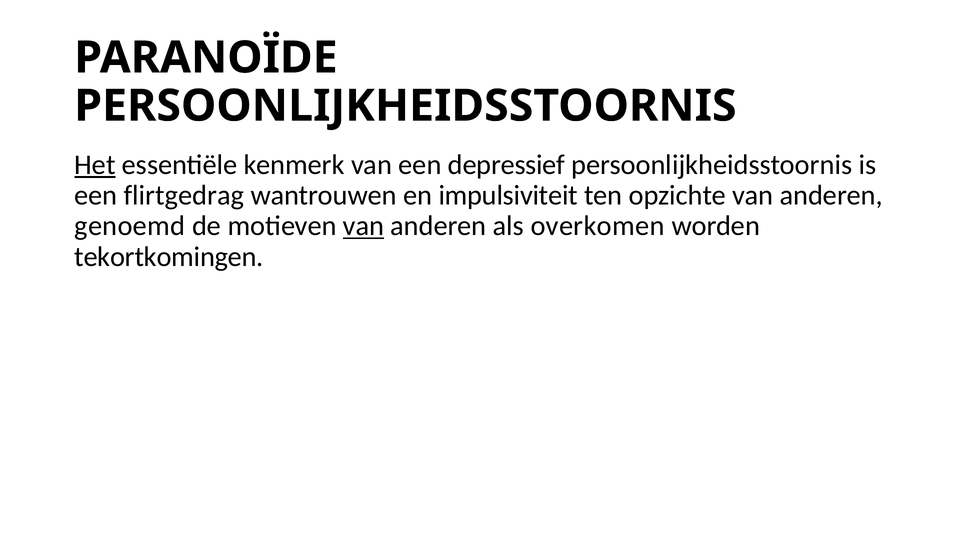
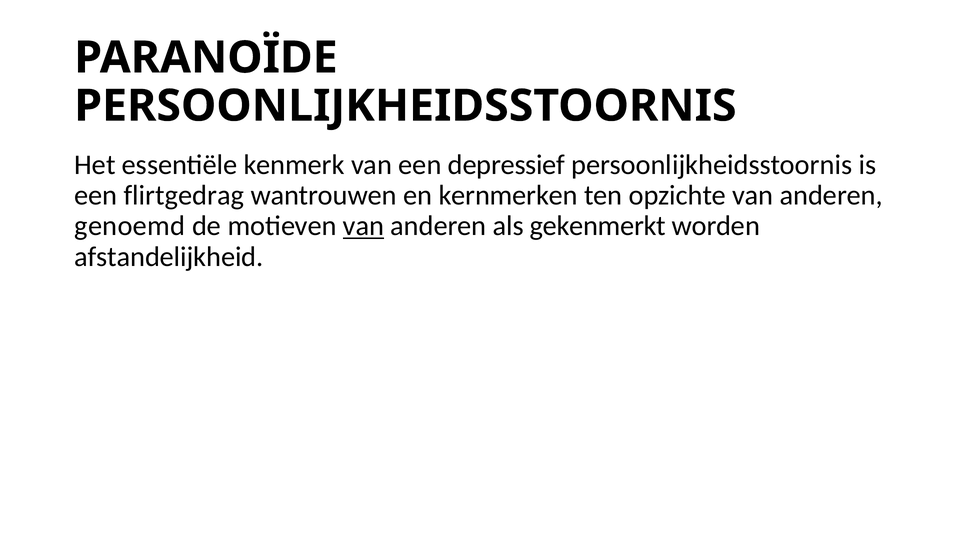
Het underline: present -> none
impulsiviteit: impulsiviteit -> kernmerken
overkomen: overkomen -> gekenmerkt
tekortkomingen: tekortkomingen -> afstandelijkheid
